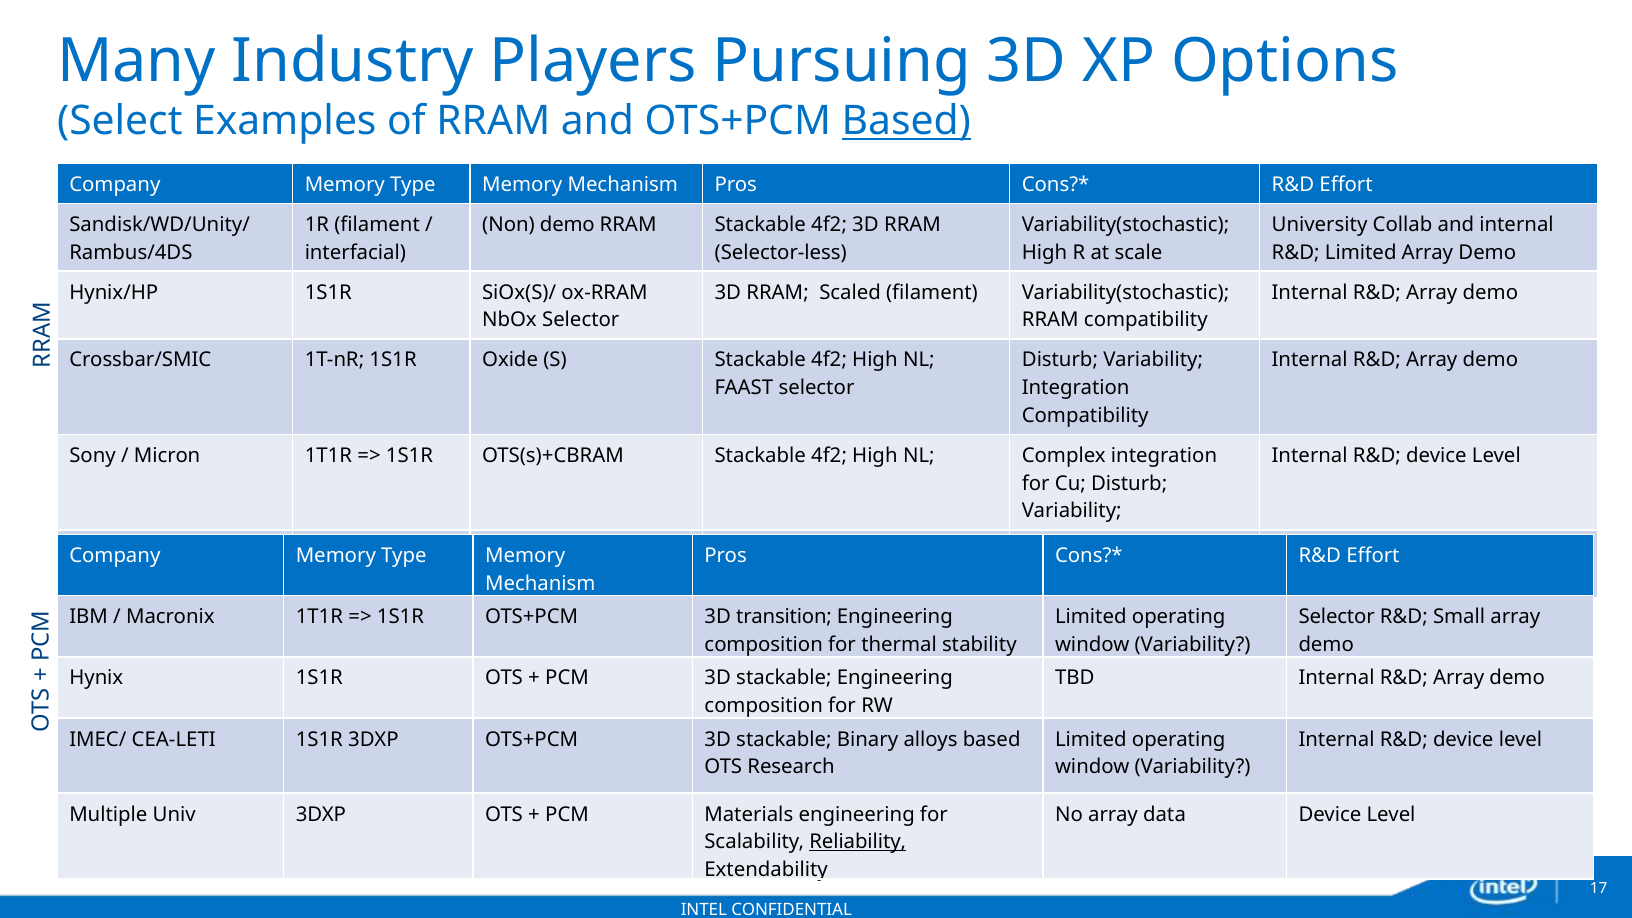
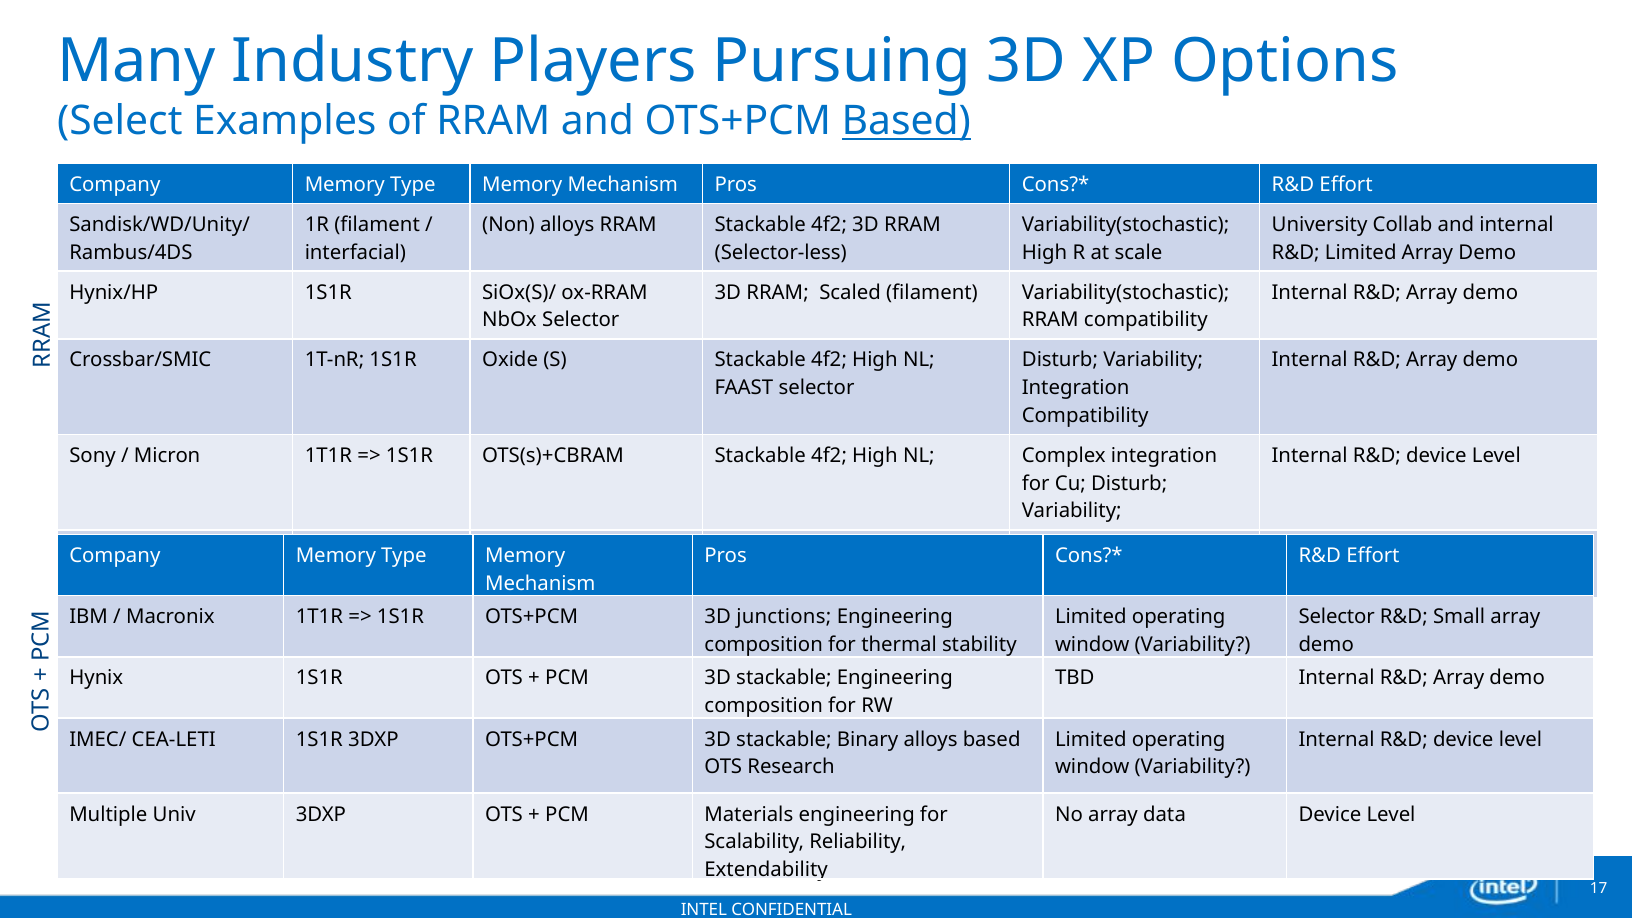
Non demo: demo -> alloys
transition: transition -> junctions
Reliability underline: present -> none
